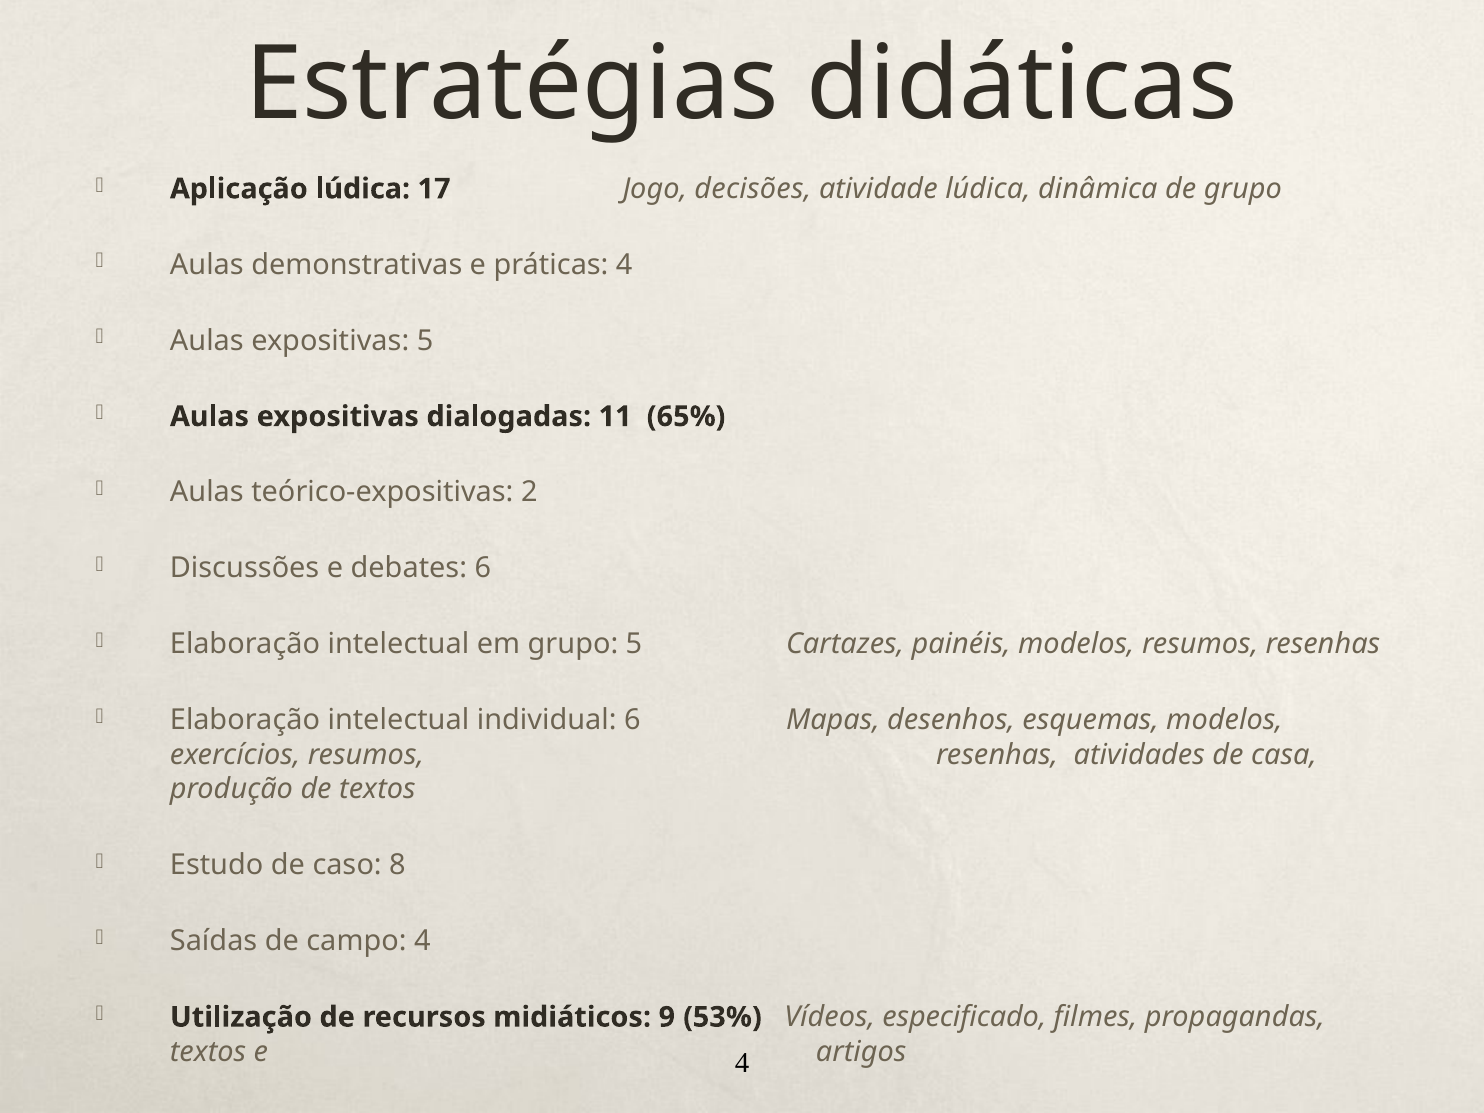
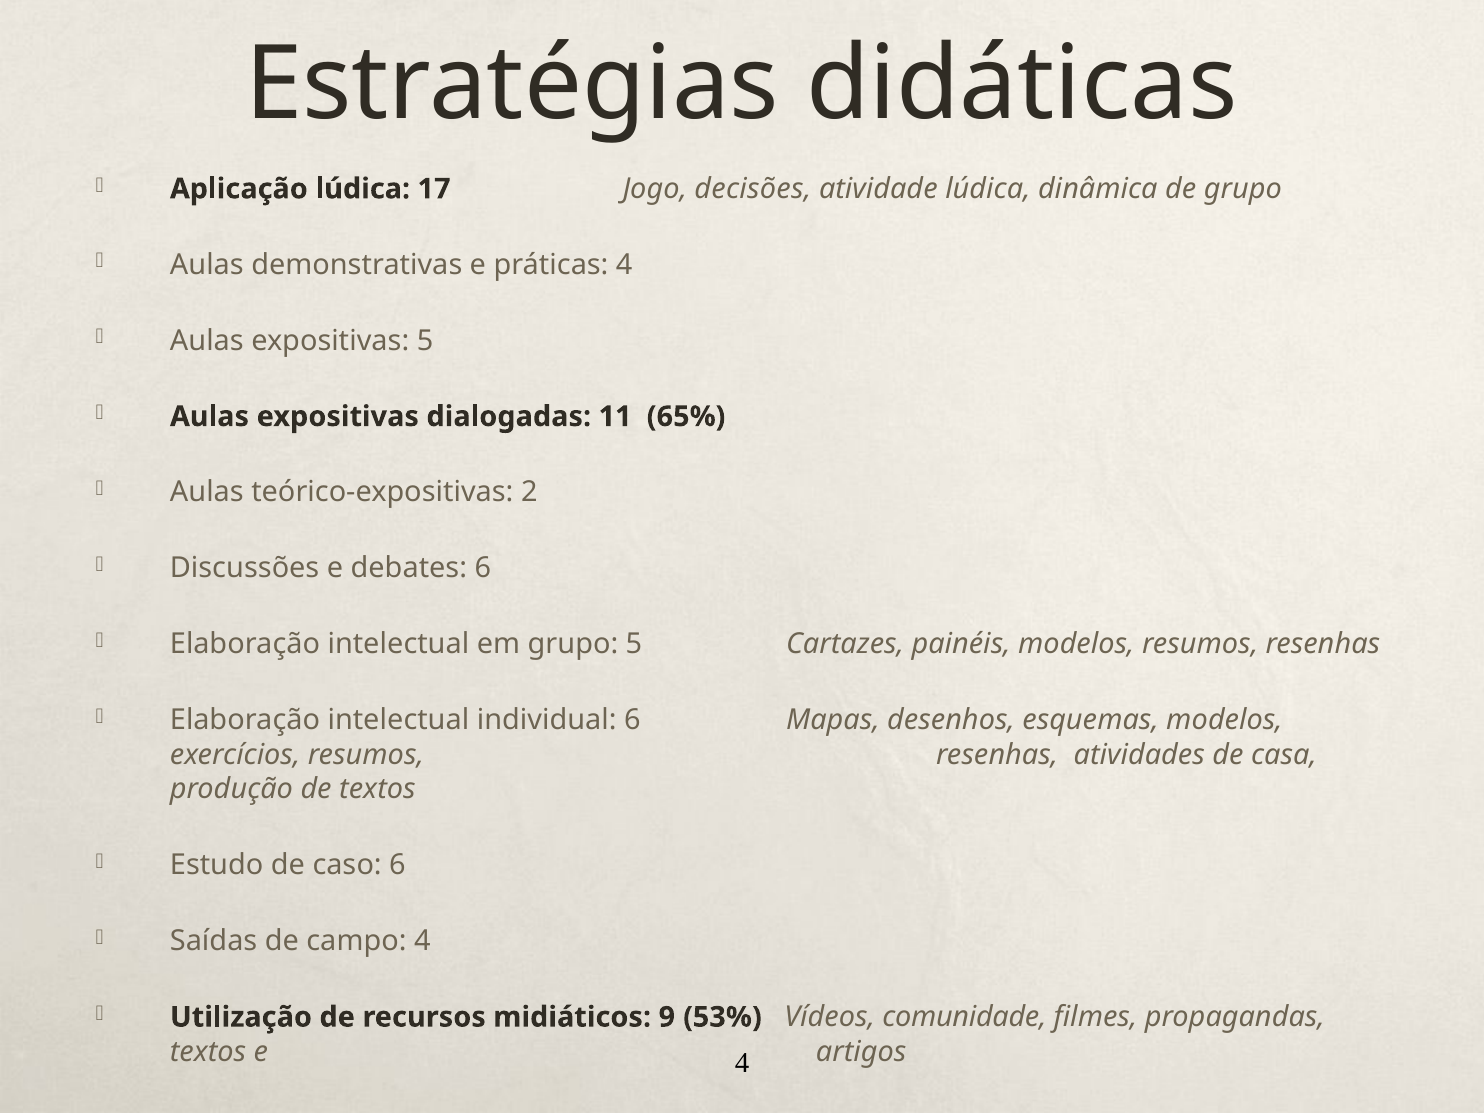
caso 8: 8 -> 6
especificado: especificado -> comunidade
